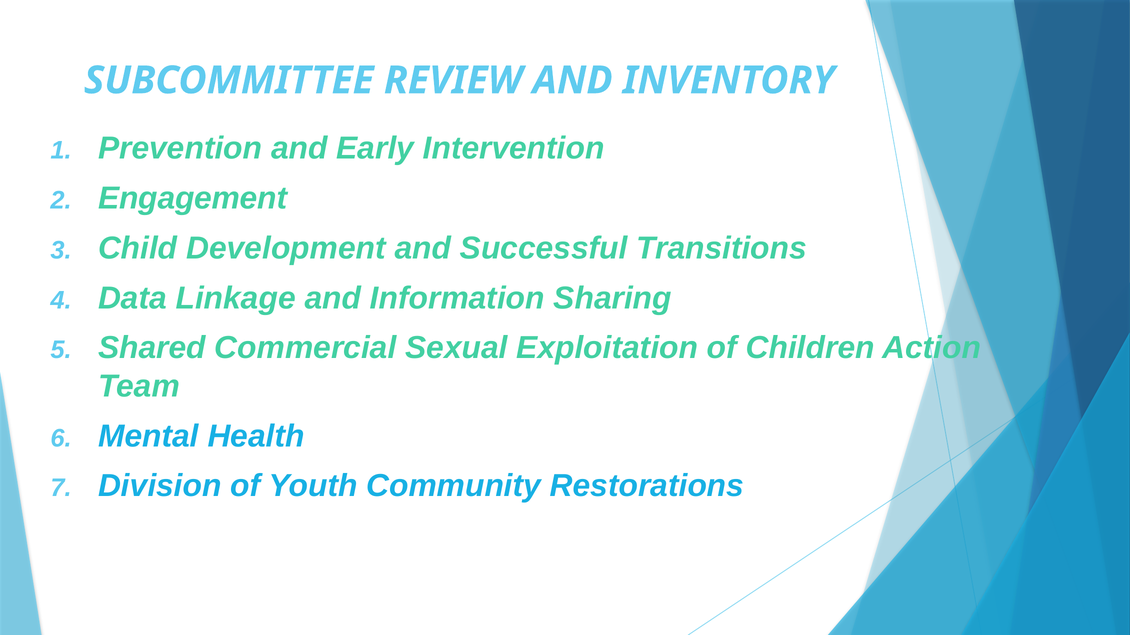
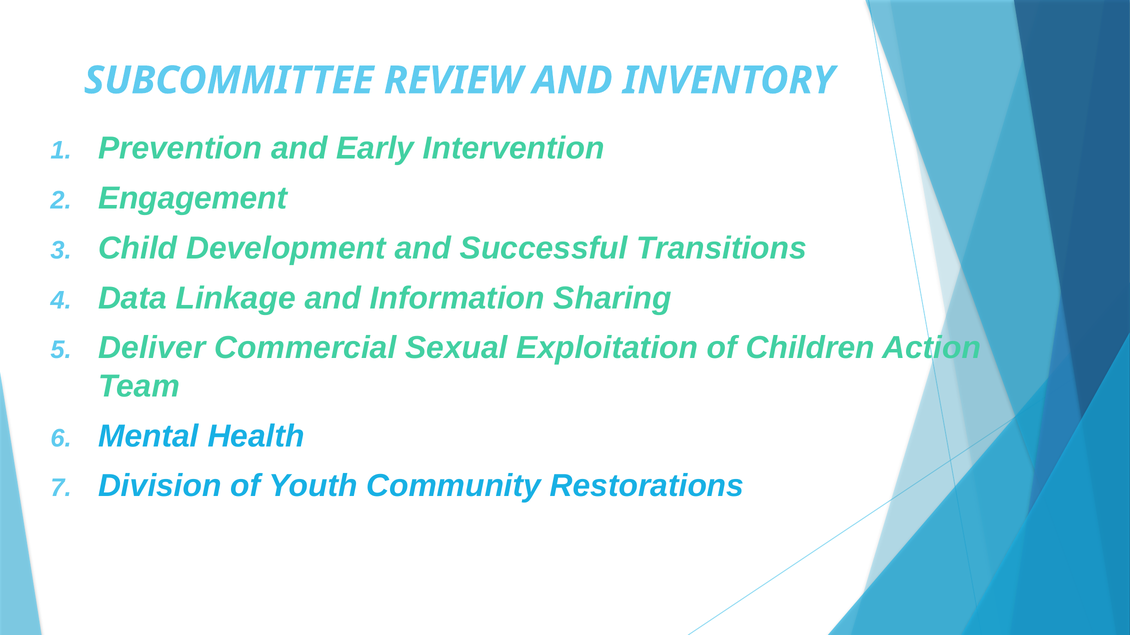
Shared: Shared -> Deliver
